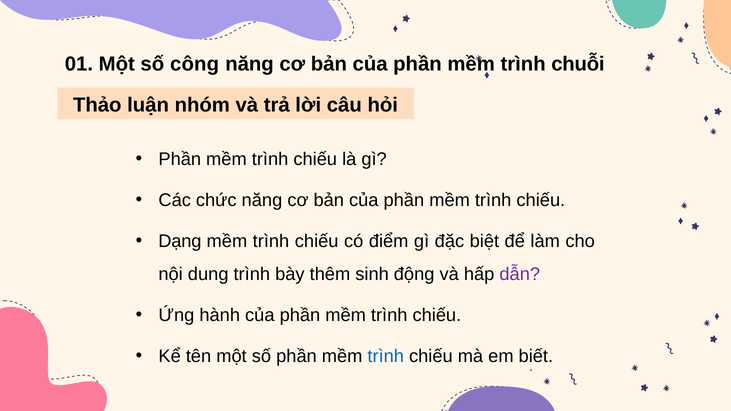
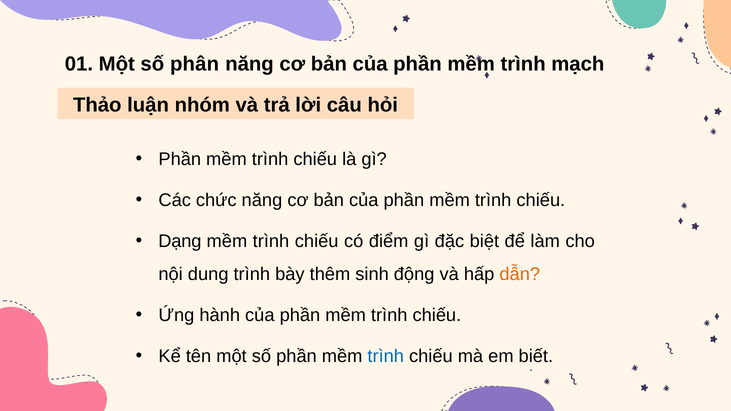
công: công -> phân
chuỗi: chuỗi -> mạch
dẫn colour: purple -> orange
